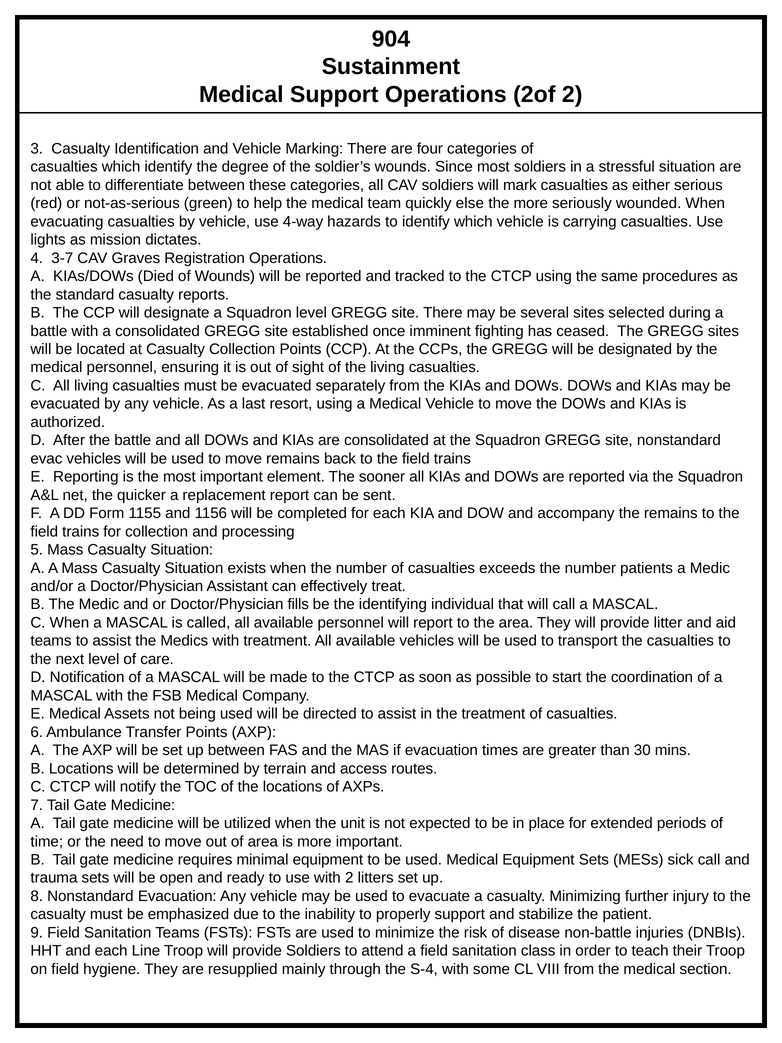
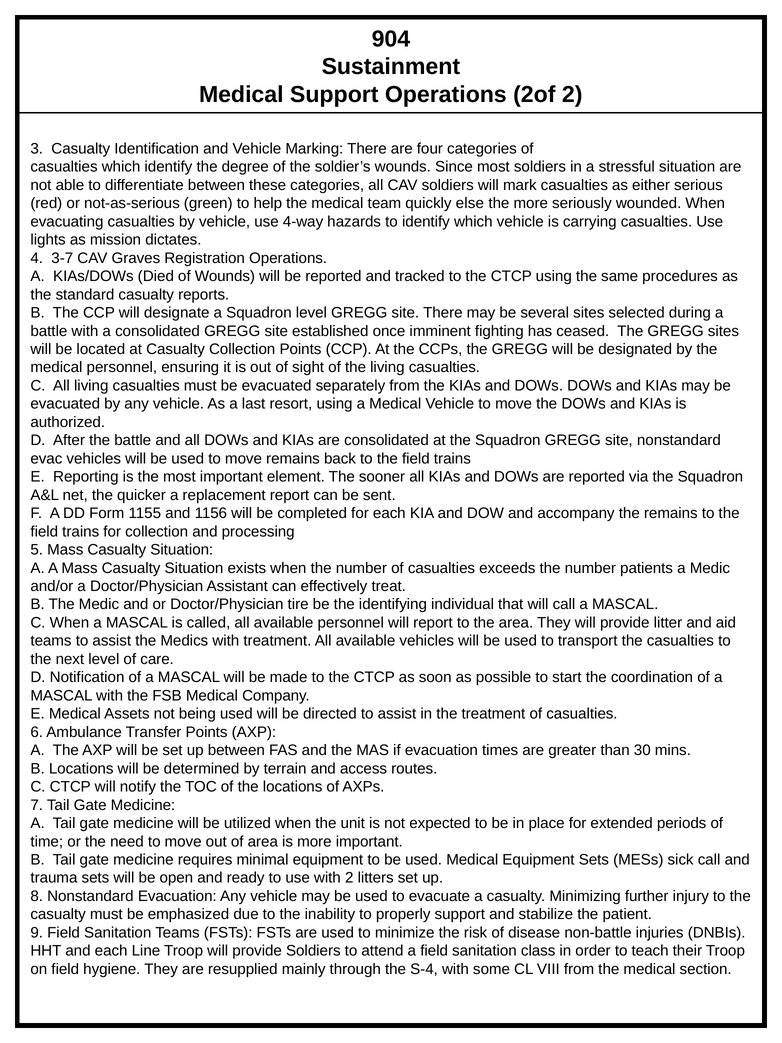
fills: fills -> tire
